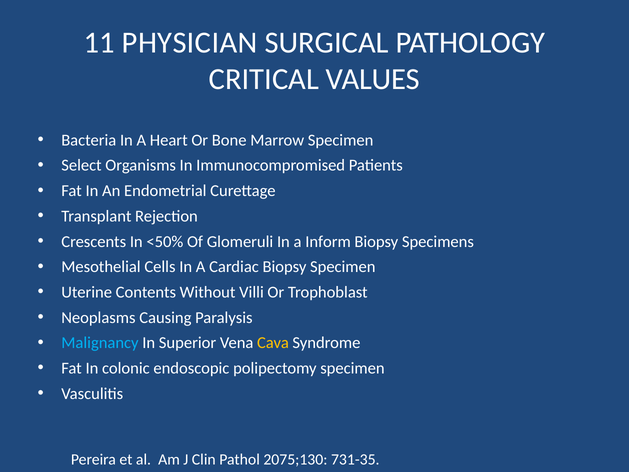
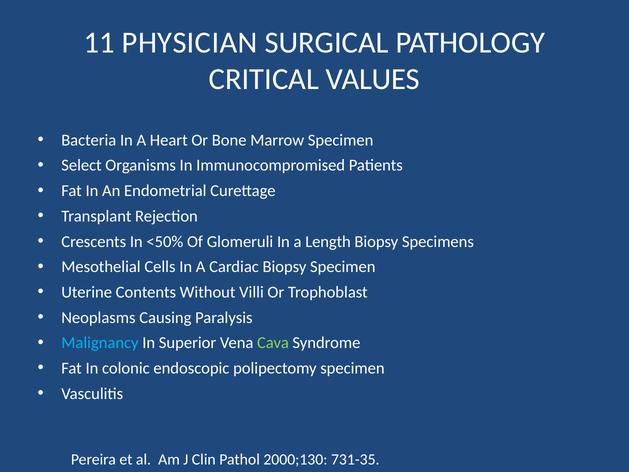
Inform: Inform -> Length
Cava colour: yellow -> light green
2075;130: 2075;130 -> 2000;130
